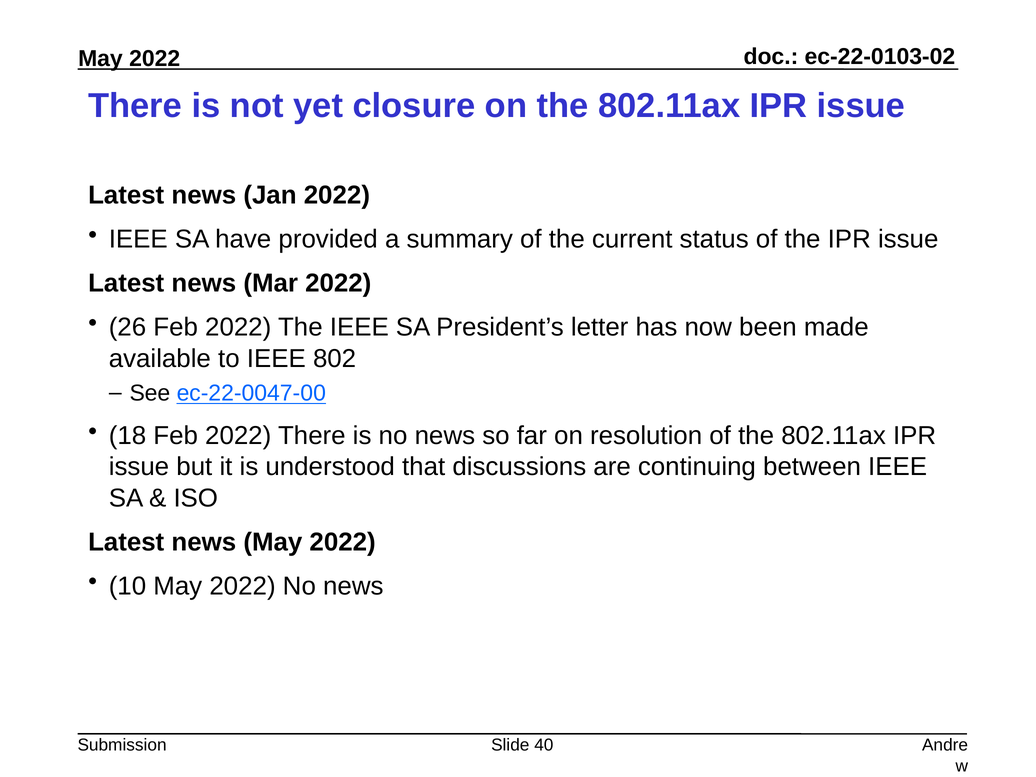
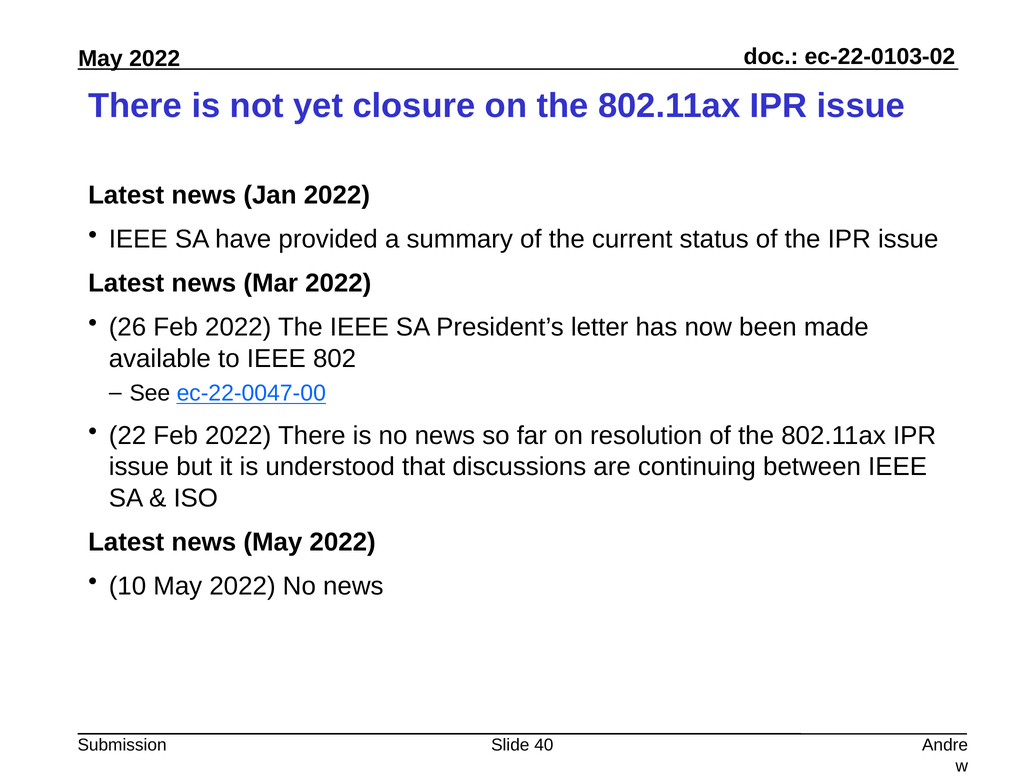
18: 18 -> 22
